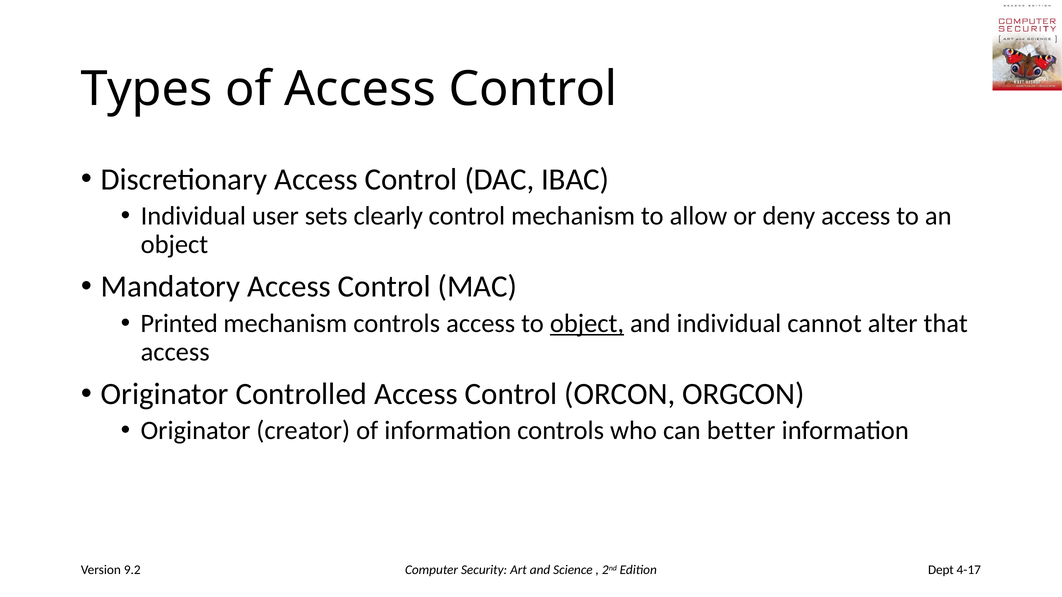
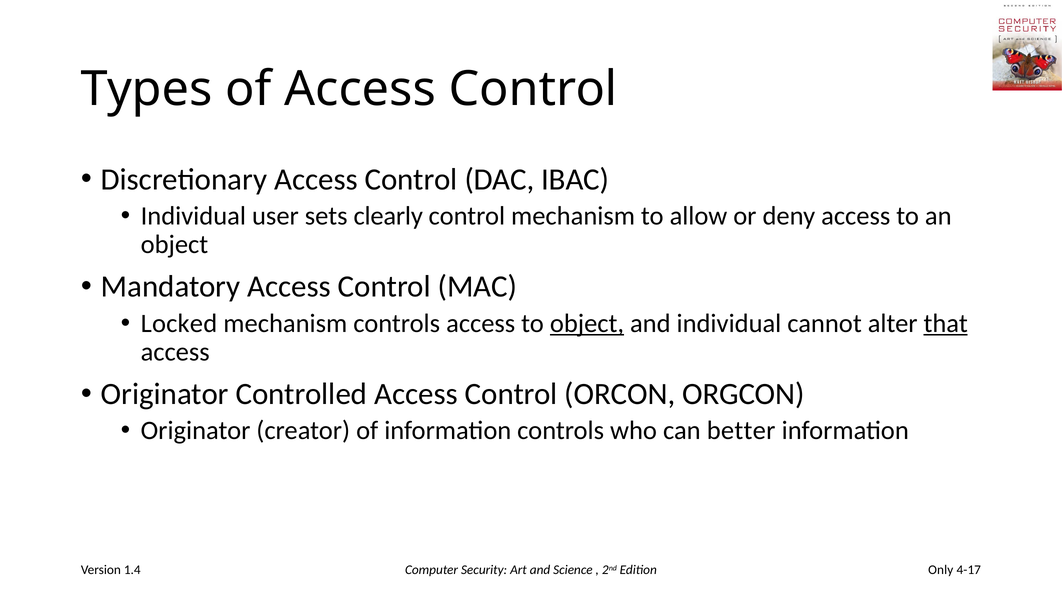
Printed: Printed -> Locked
that underline: none -> present
9.2: 9.2 -> 1.4
Dept: Dept -> Only
